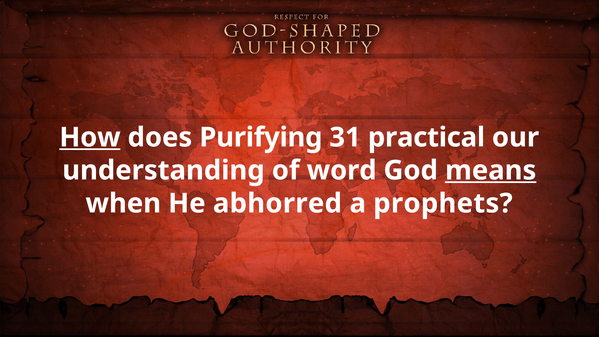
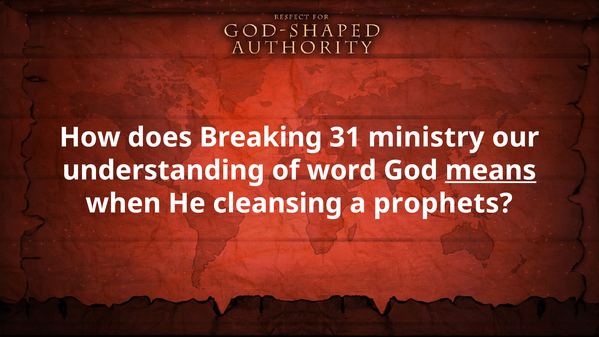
How underline: present -> none
Purifying: Purifying -> Breaking
practical: practical -> ministry
abhorred: abhorred -> cleansing
